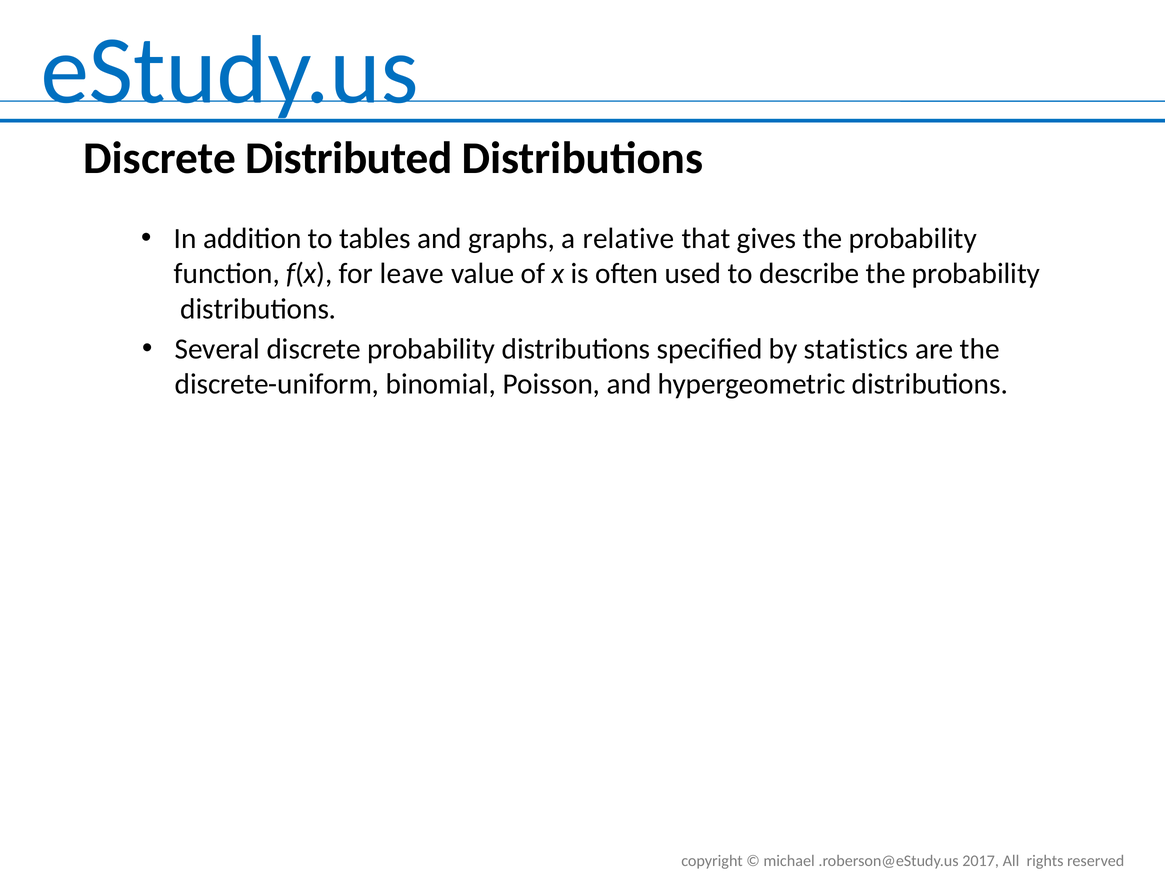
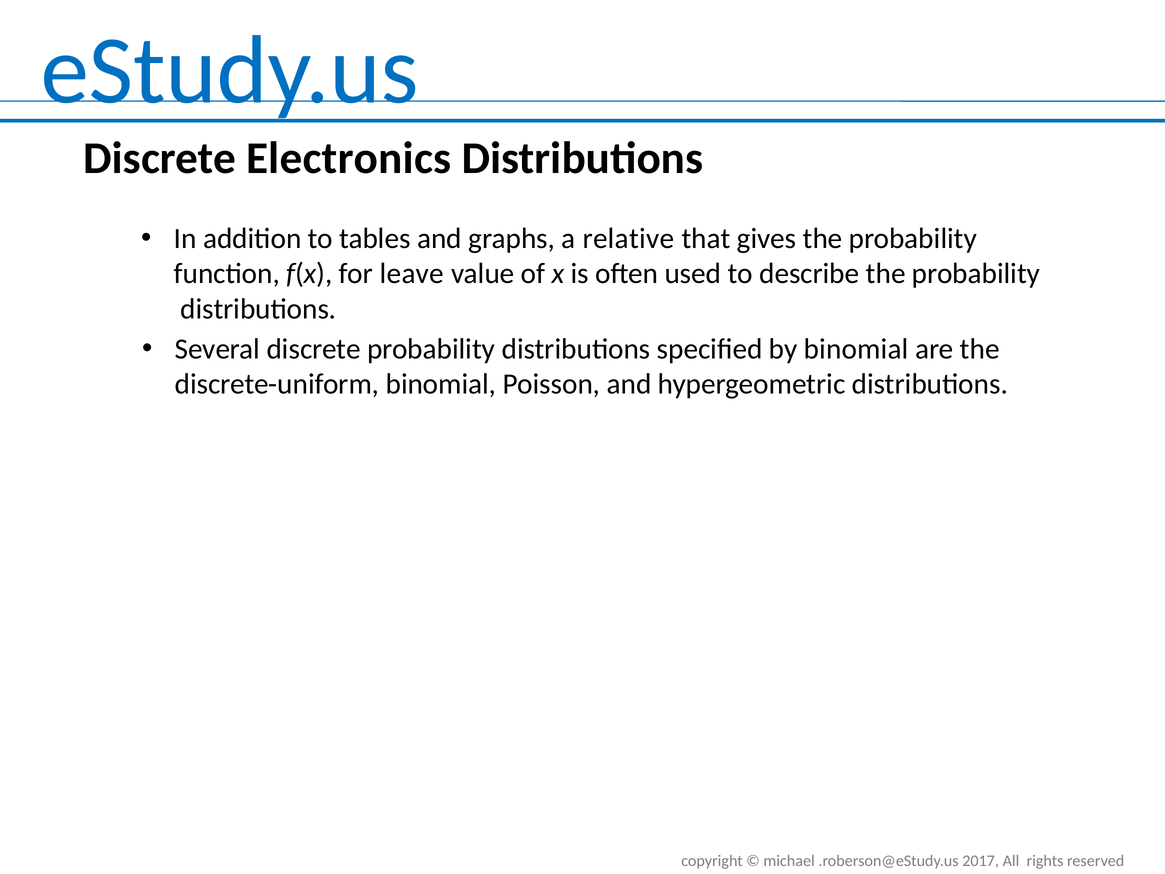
Distributed: Distributed -> Electronics
by statistics: statistics -> binomial
